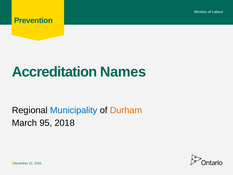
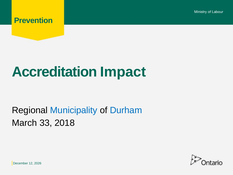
Names: Names -> Impact
Durham colour: orange -> blue
95: 95 -> 33
